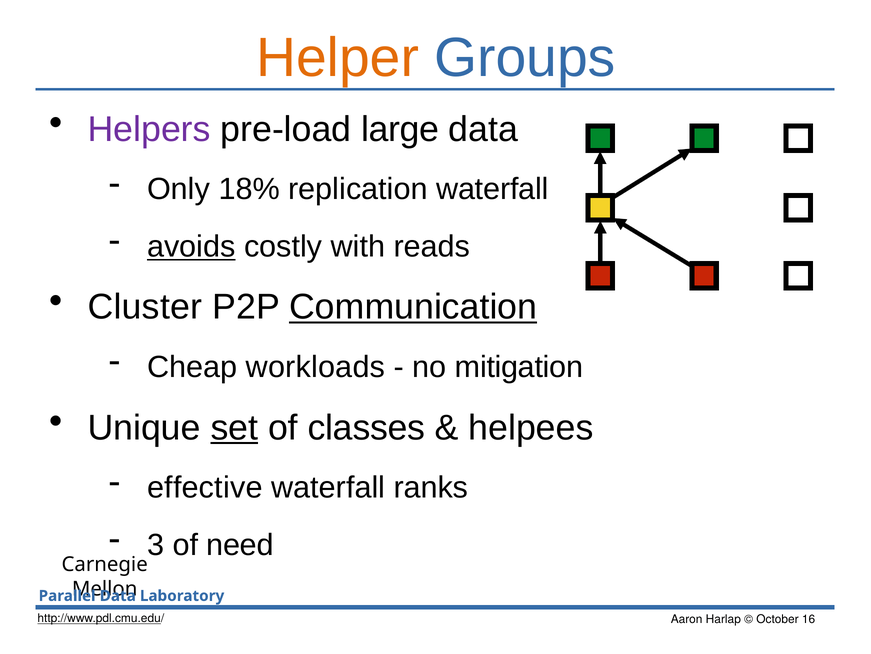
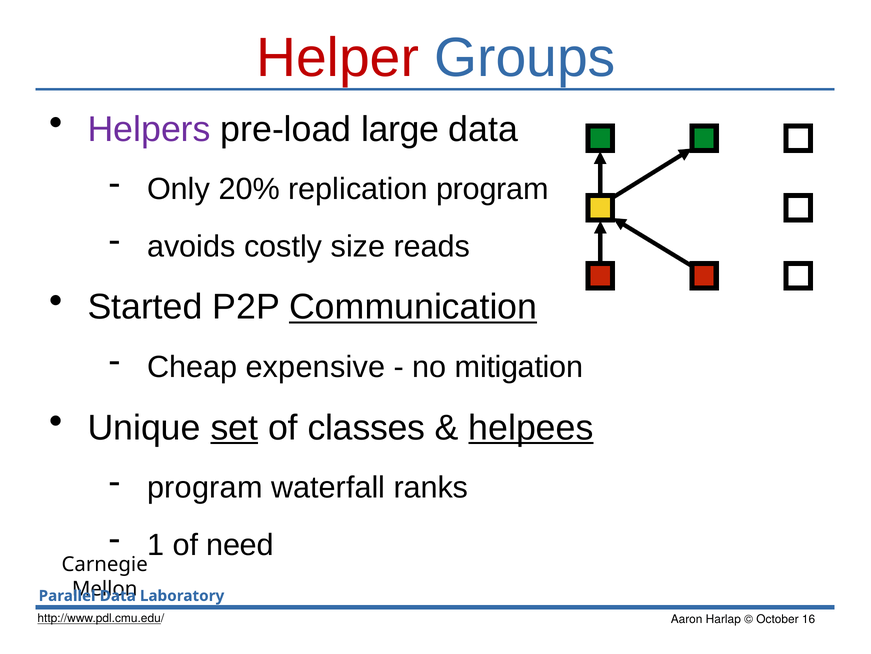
Helper colour: orange -> red
18%: 18% -> 20%
replication waterfall: waterfall -> program
avoids underline: present -> none
with: with -> size
Cluster: Cluster -> Started
workloads: workloads -> expensive
helpees underline: none -> present
effective at (205, 487): effective -> program
3: 3 -> 1
